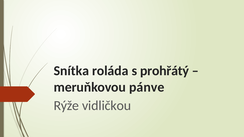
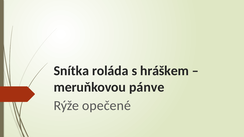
prohřátý: prohřátý -> hráškem
vidličkou: vidličkou -> opečené
